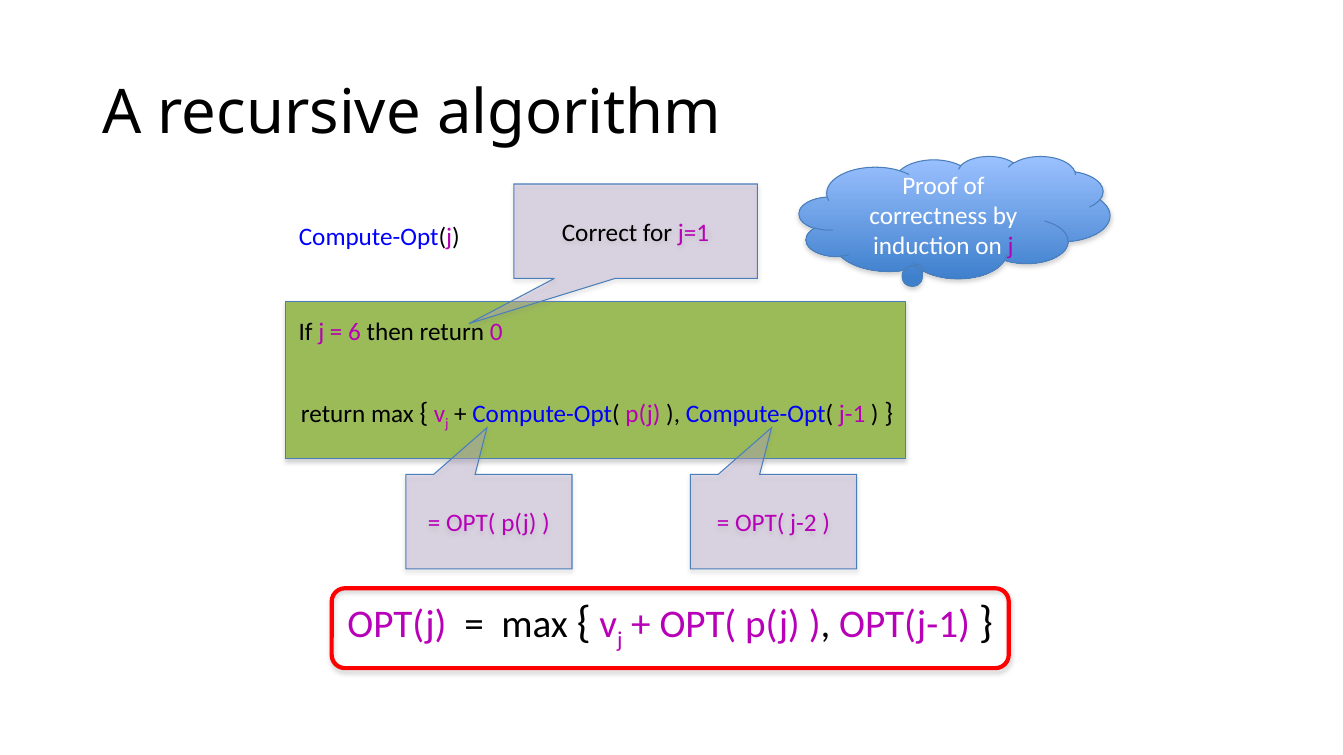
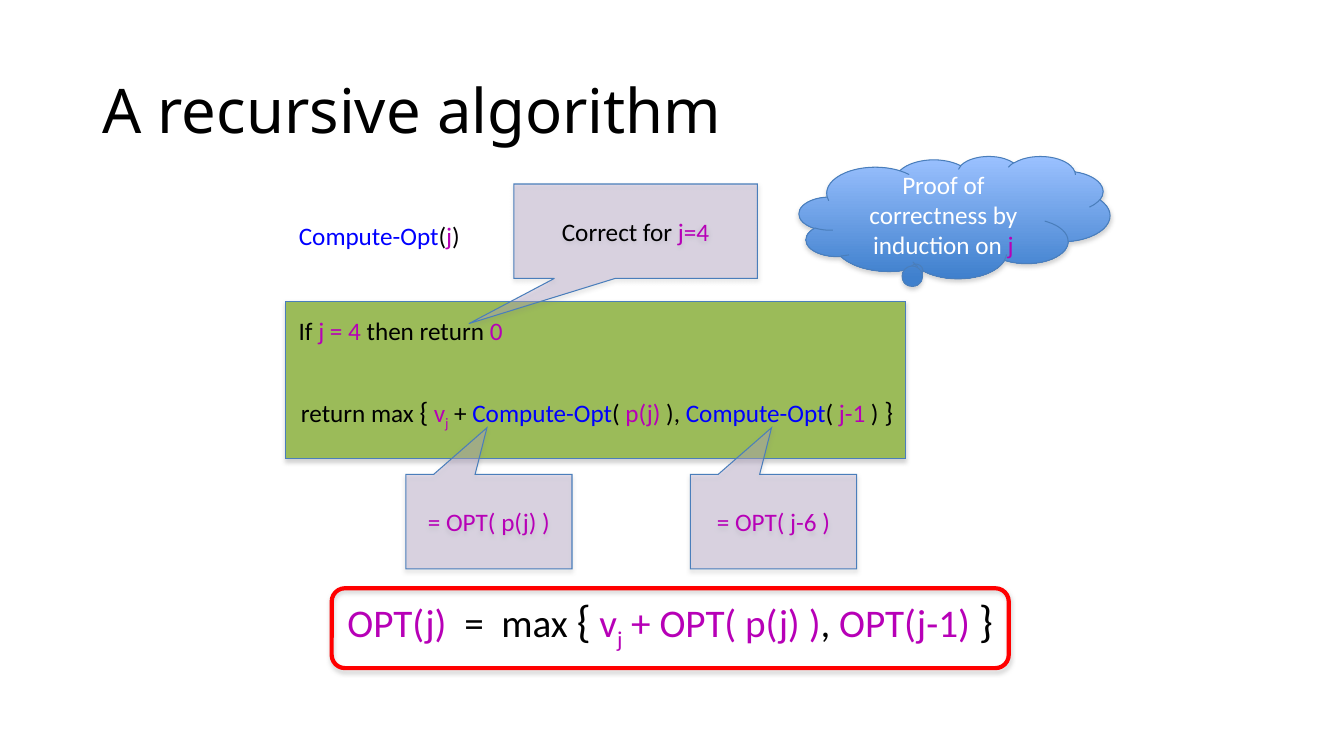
j=1: j=1 -> j=4
6: 6 -> 4
j-2: j-2 -> j-6
